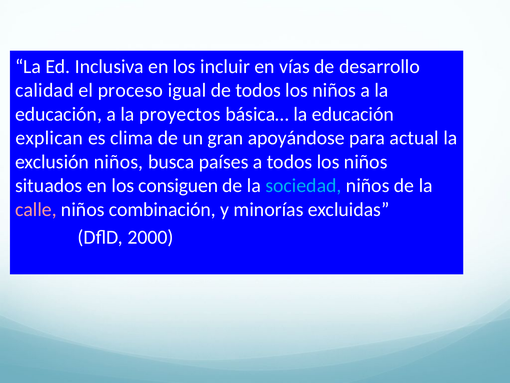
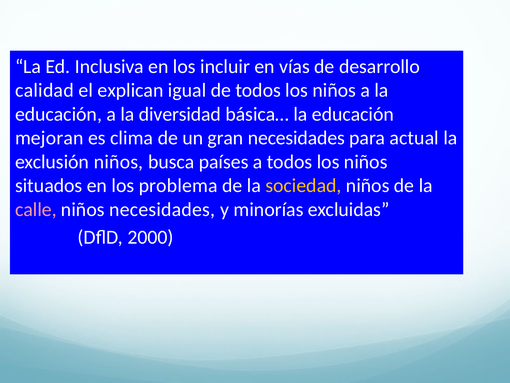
proceso: proceso -> explican
proyectos: proyectos -> diversidad
explican: explican -> mejoran
gran apoyándose: apoyándose -> necesidades
consiguen: consiguen -> problema
sociedad colour: light blue -> yellow
niños combinación: combinación -> necesidades
